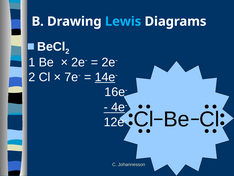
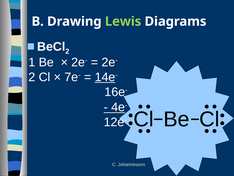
Lewis colour: light blue -> light green
